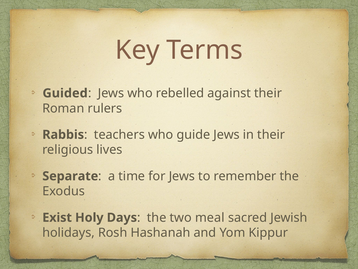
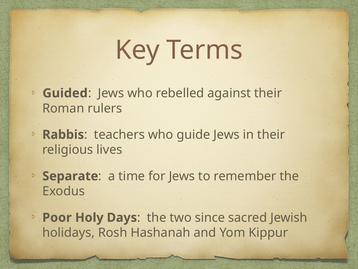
Exist: Exist -> Poor
meal: meal -> since
